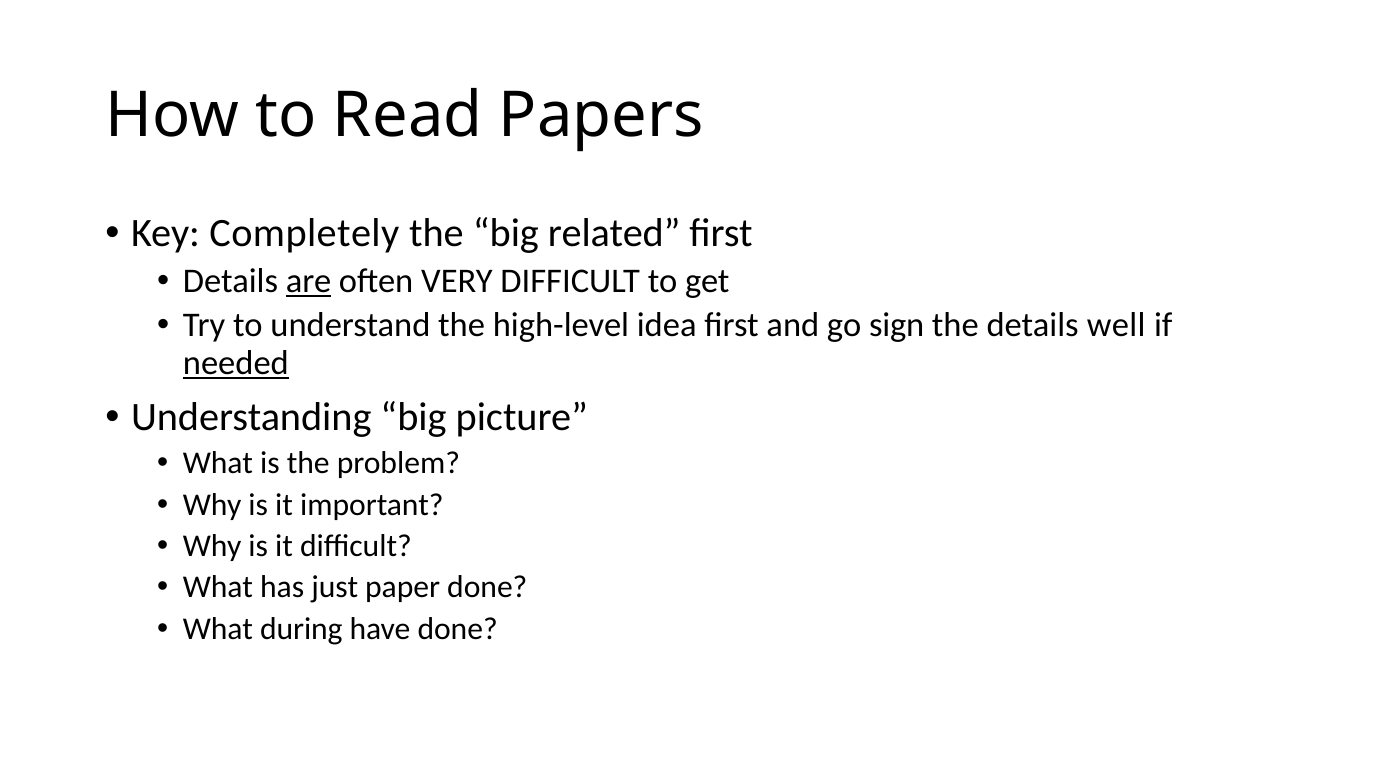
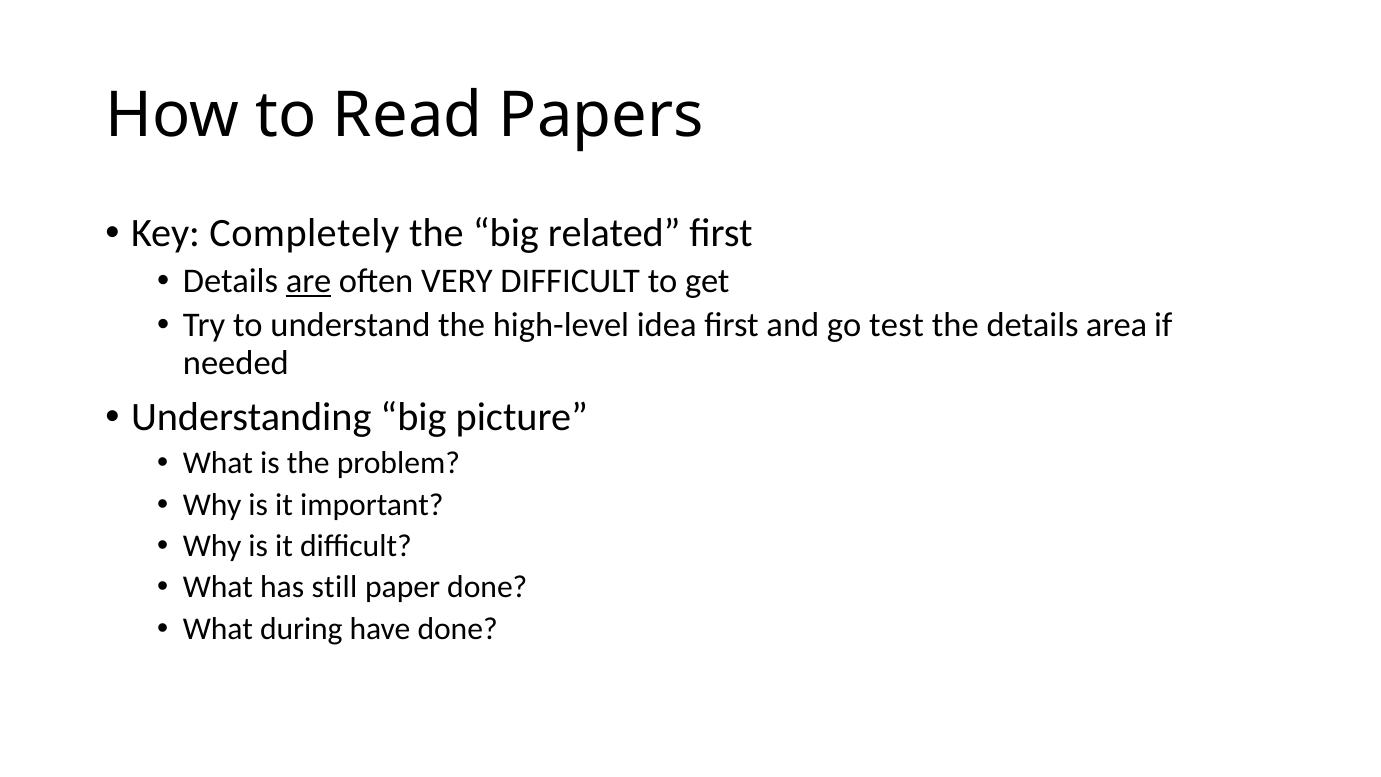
sign: sign -> test
well: well -> area
needed underline: present -> none
just: just -> still
